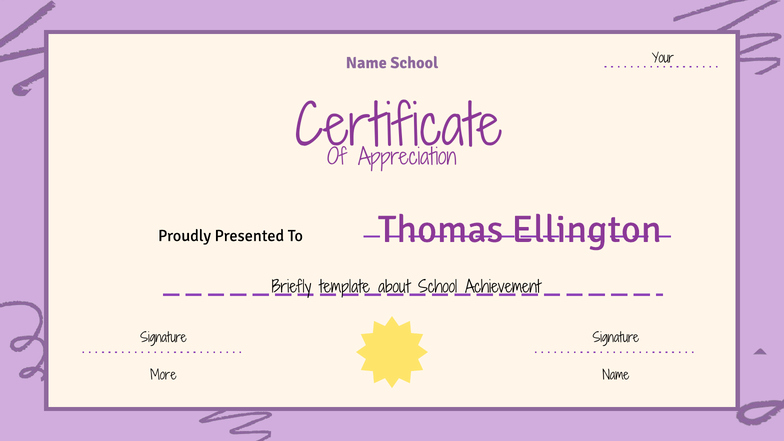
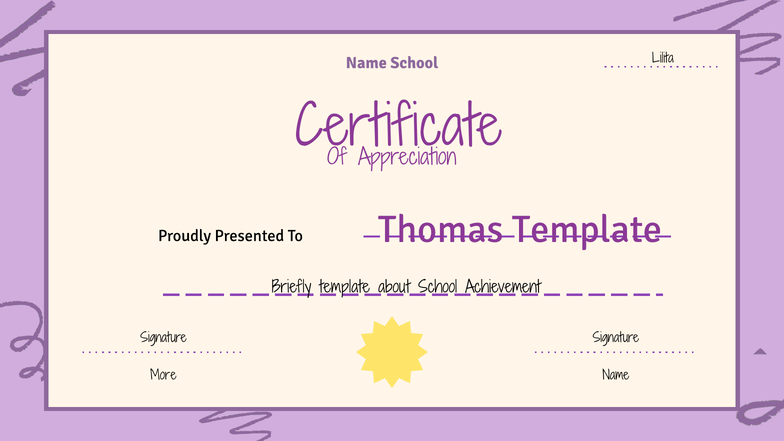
Your: Your -> Lilita
Thomas Ellington: Ellington -> Template
